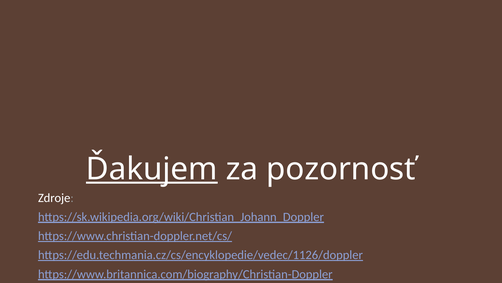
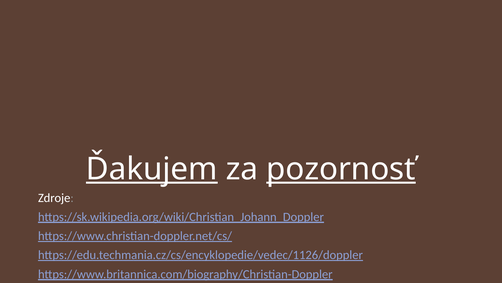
pozornosť underline: none -> present
